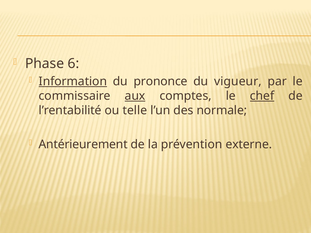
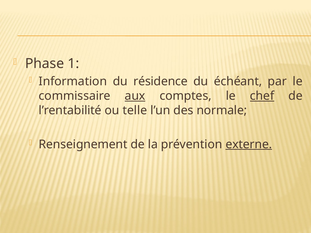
6: 6 -> 1
Information underline: present -> none
prononce: prononce -> résidence
vigueur: vigueur -> échéant
Antérieurement: Antérieurement -> Renseignement
externe underline: none -> present
